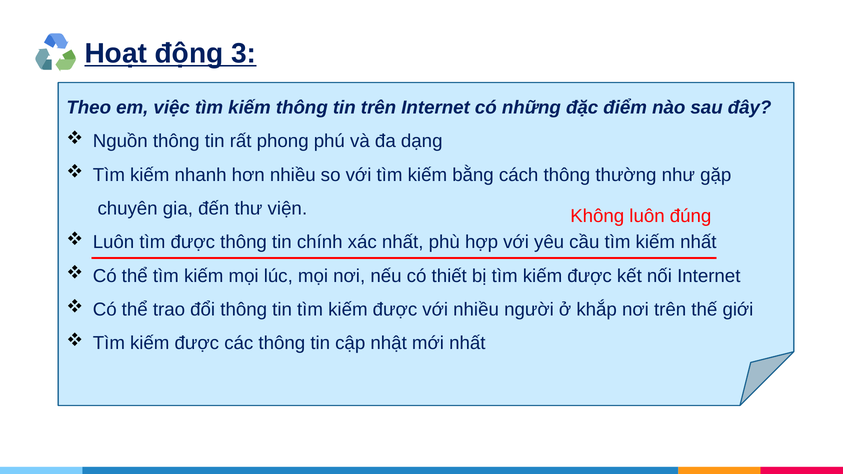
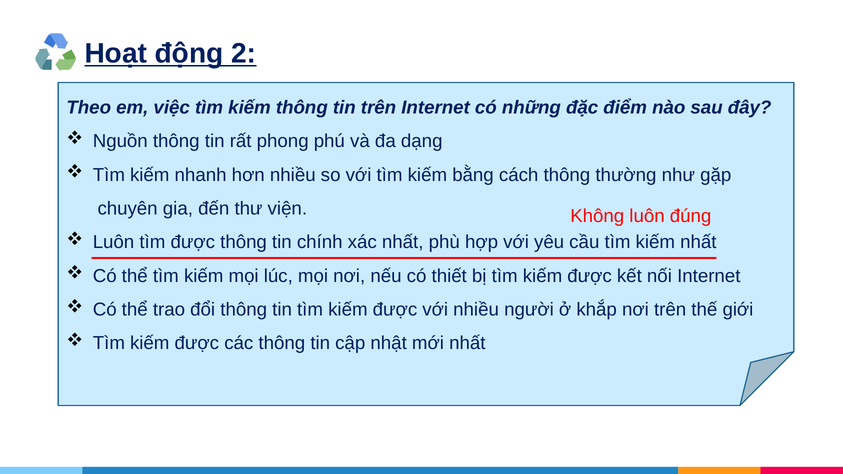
3: 3 -> 2
